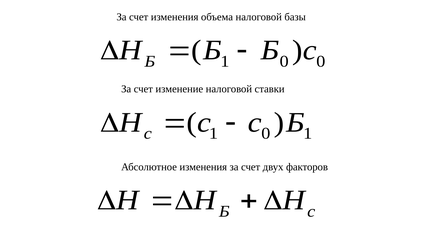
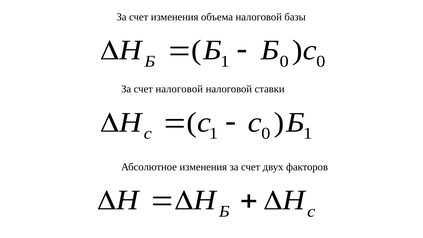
счет изменение: изменение -> налоговой
